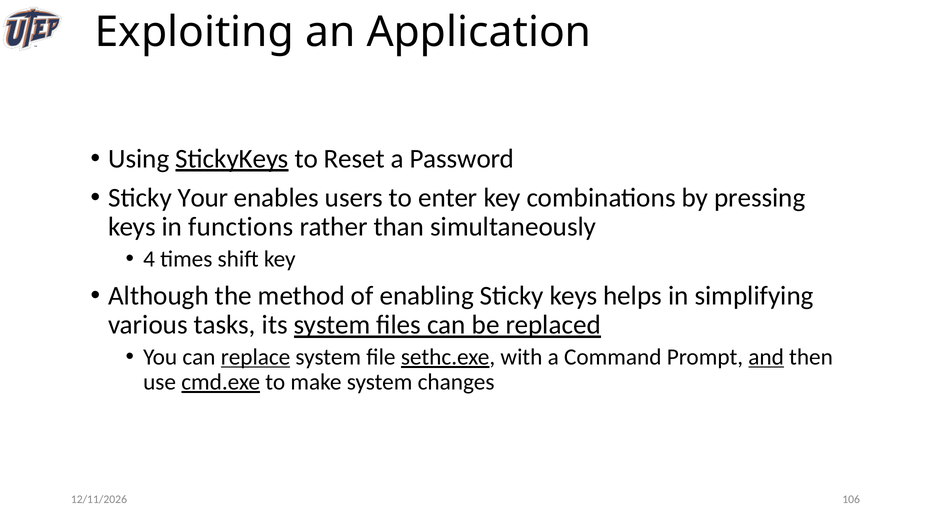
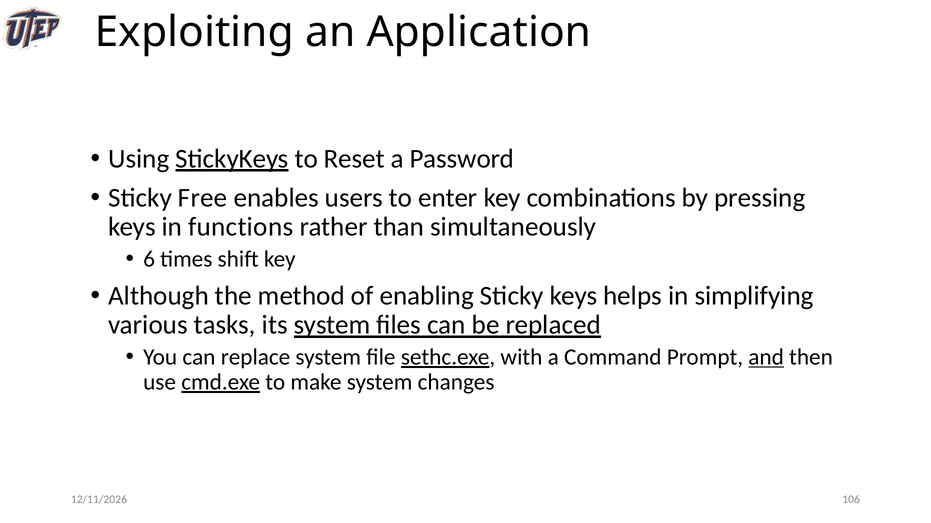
Your: Your -> Free
4: 4 -> 6
replace underline: present -> none
